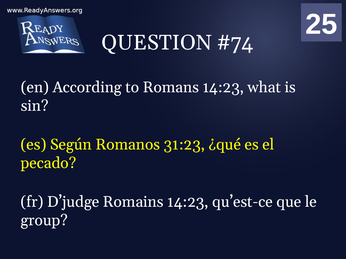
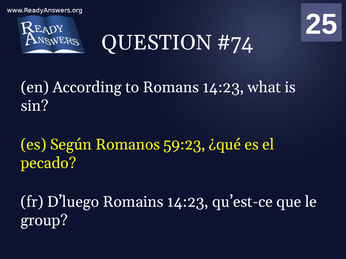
31:23: 31:23 -> 59:23
D’judge: D’judge -> D’luego
